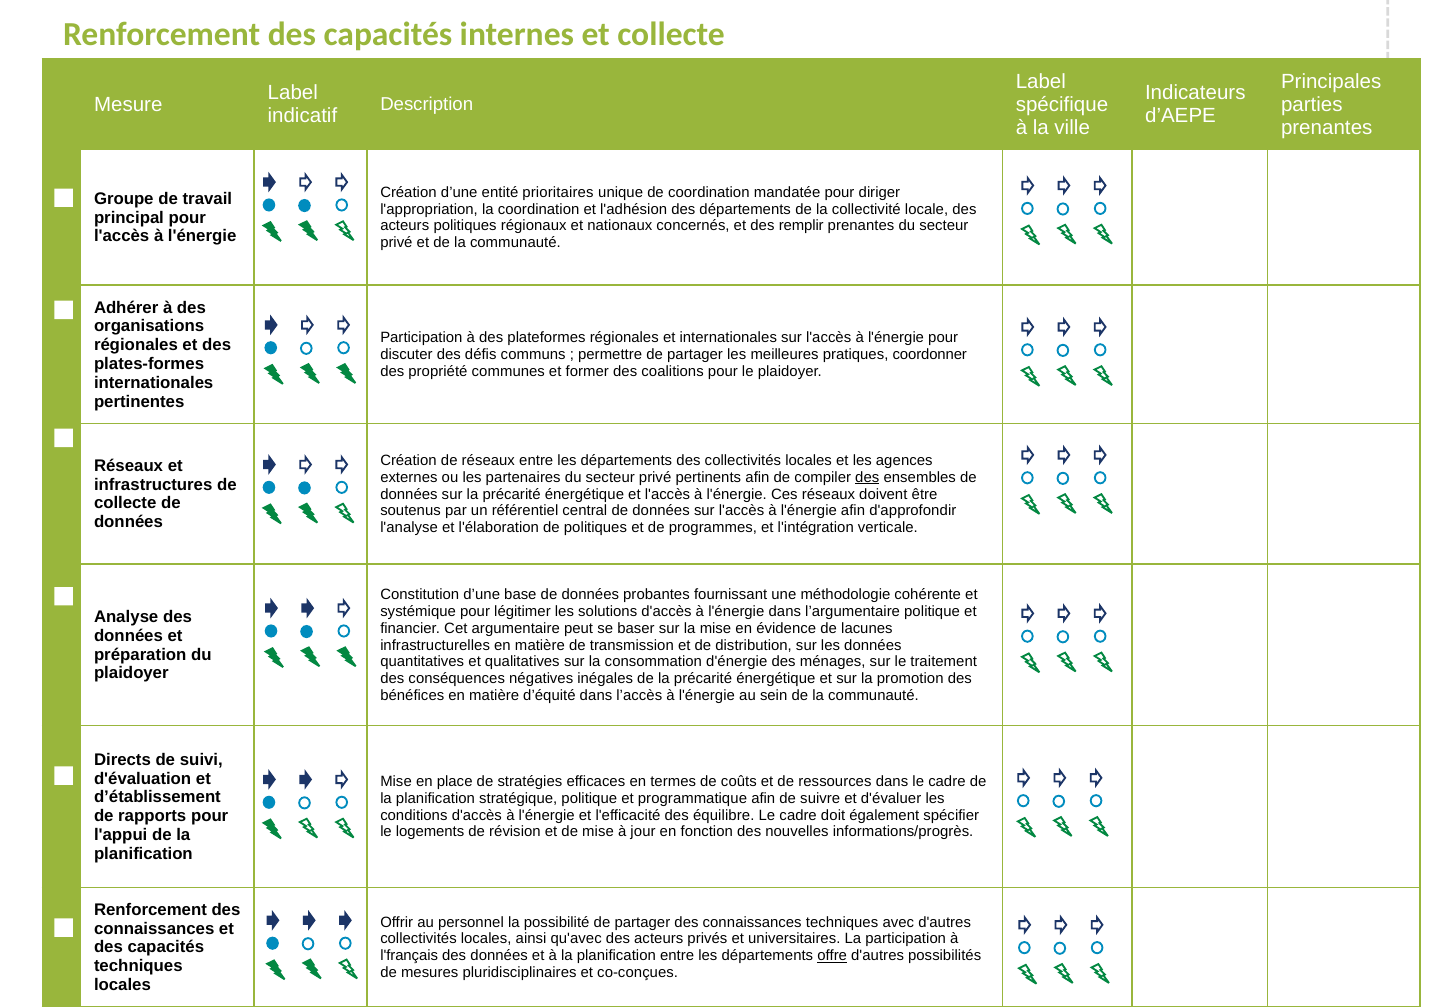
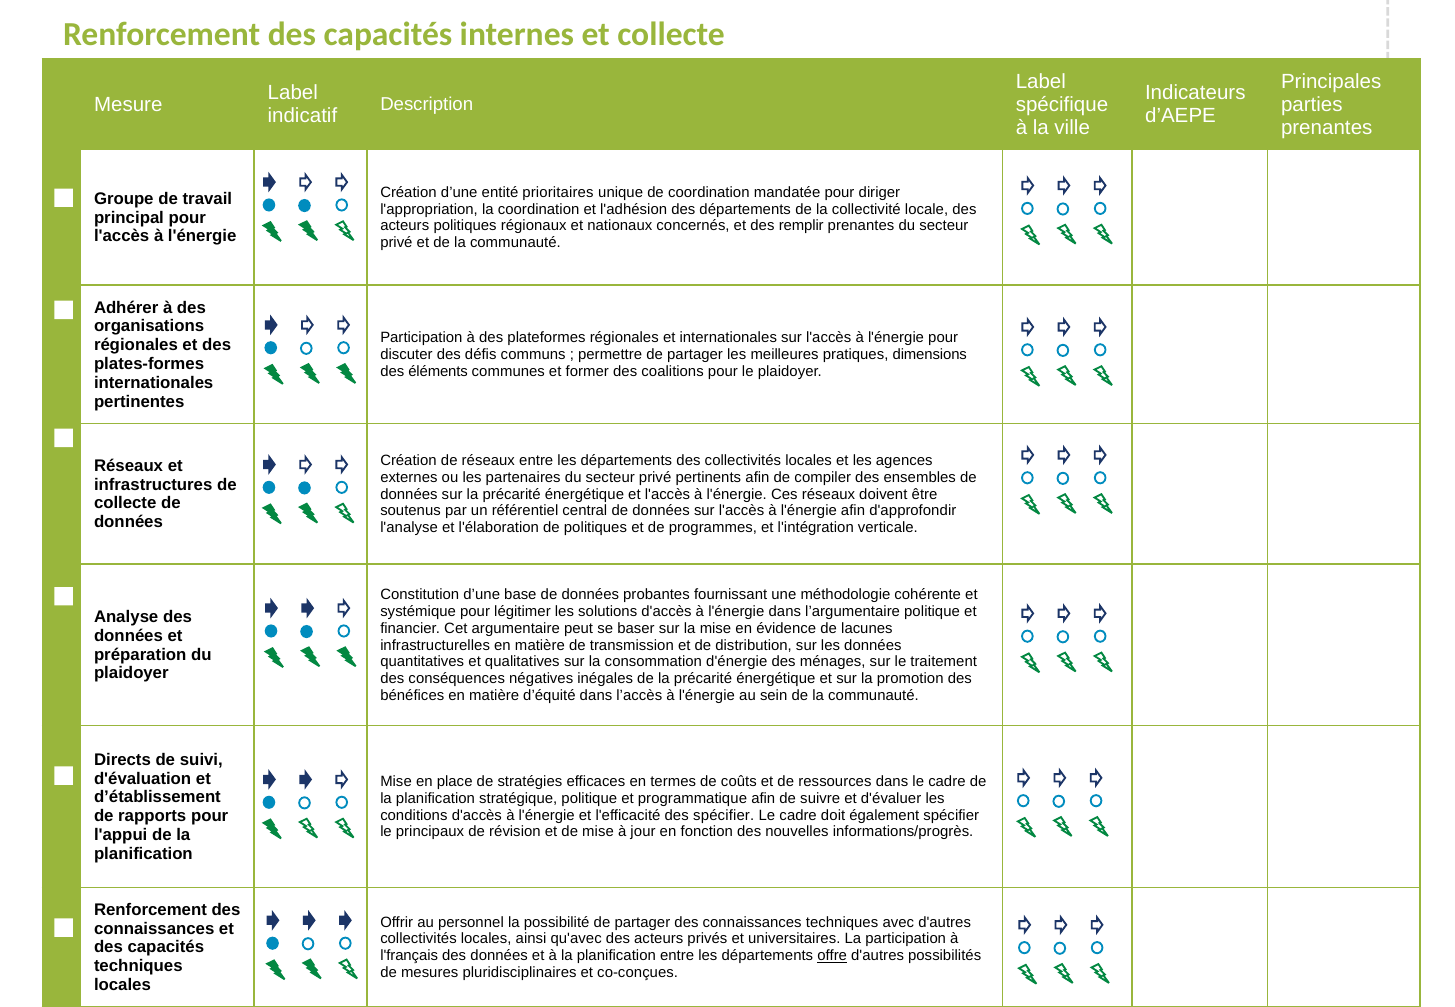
coordonner: coordonner -> dimensions
propriété: propriété -> éléments
des at (867, 477) underline: present -> none
des équilibre: équilibre -> spécifier
logements: logements -> principaux
